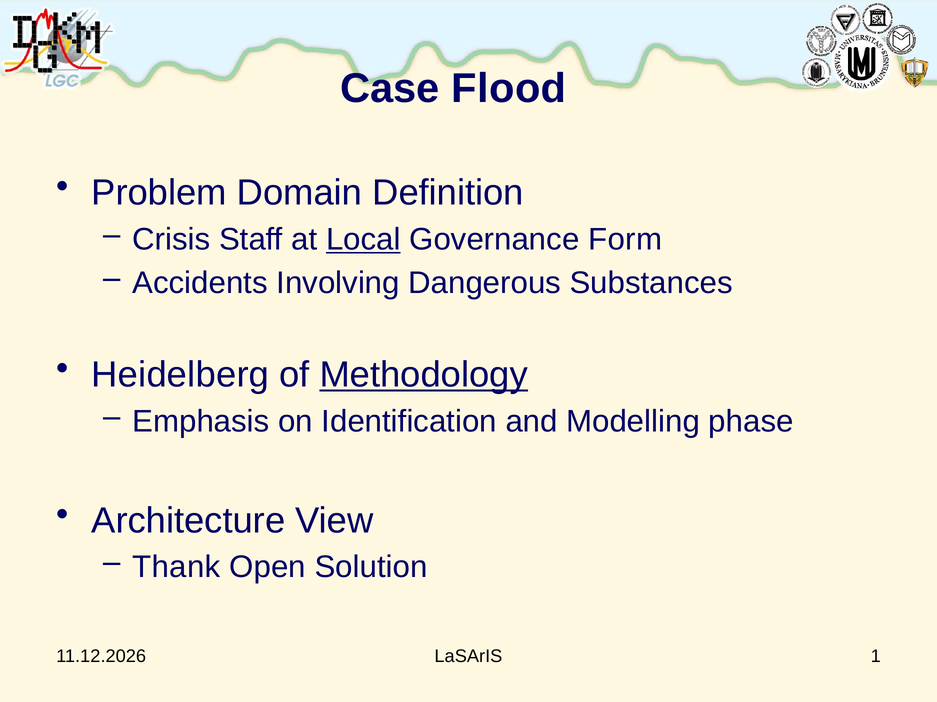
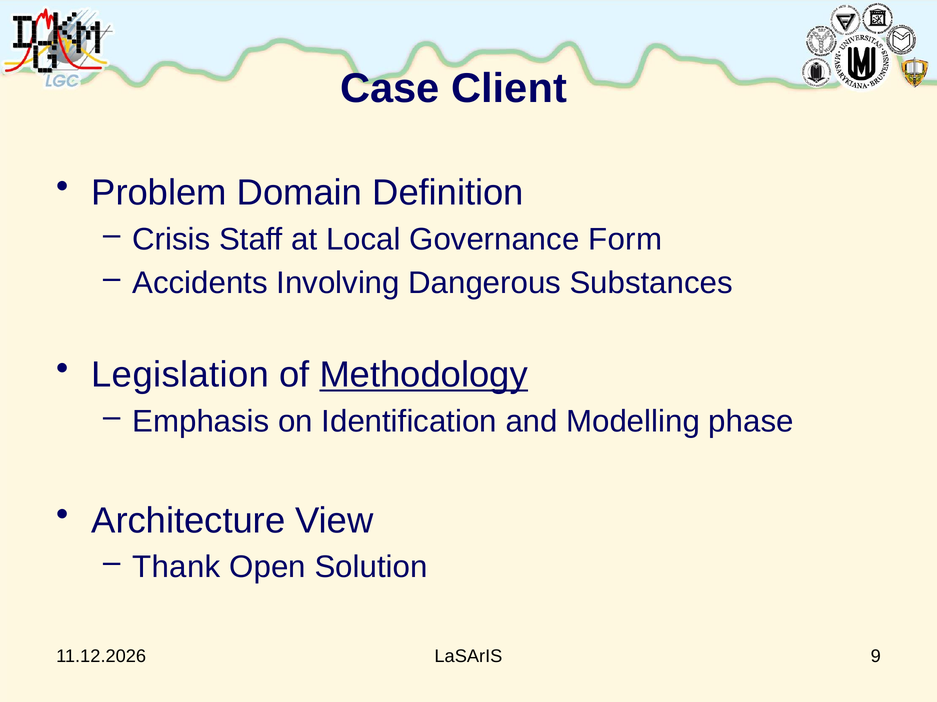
Flood: Flood -> Client
Local underline: present -> none
Heidelberg: Heidelberg -> Legislation
1: 1 -> 9
